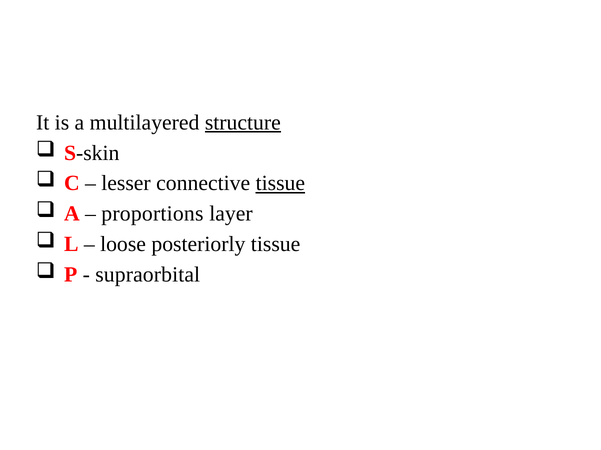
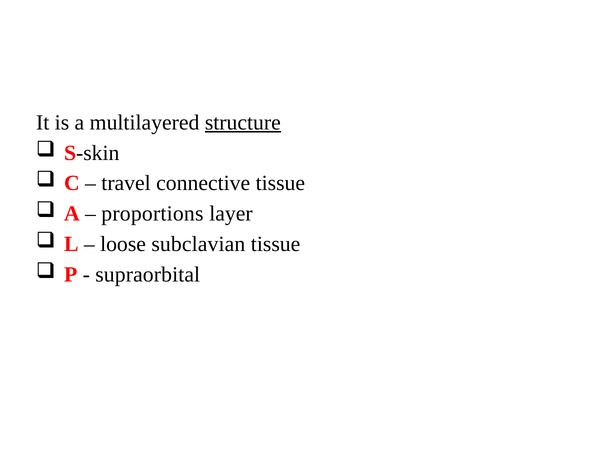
lesser: lesser -> travel
tissue at (280, 184) underline: present -> none
posteriorly: posteriorly -> subclavian
